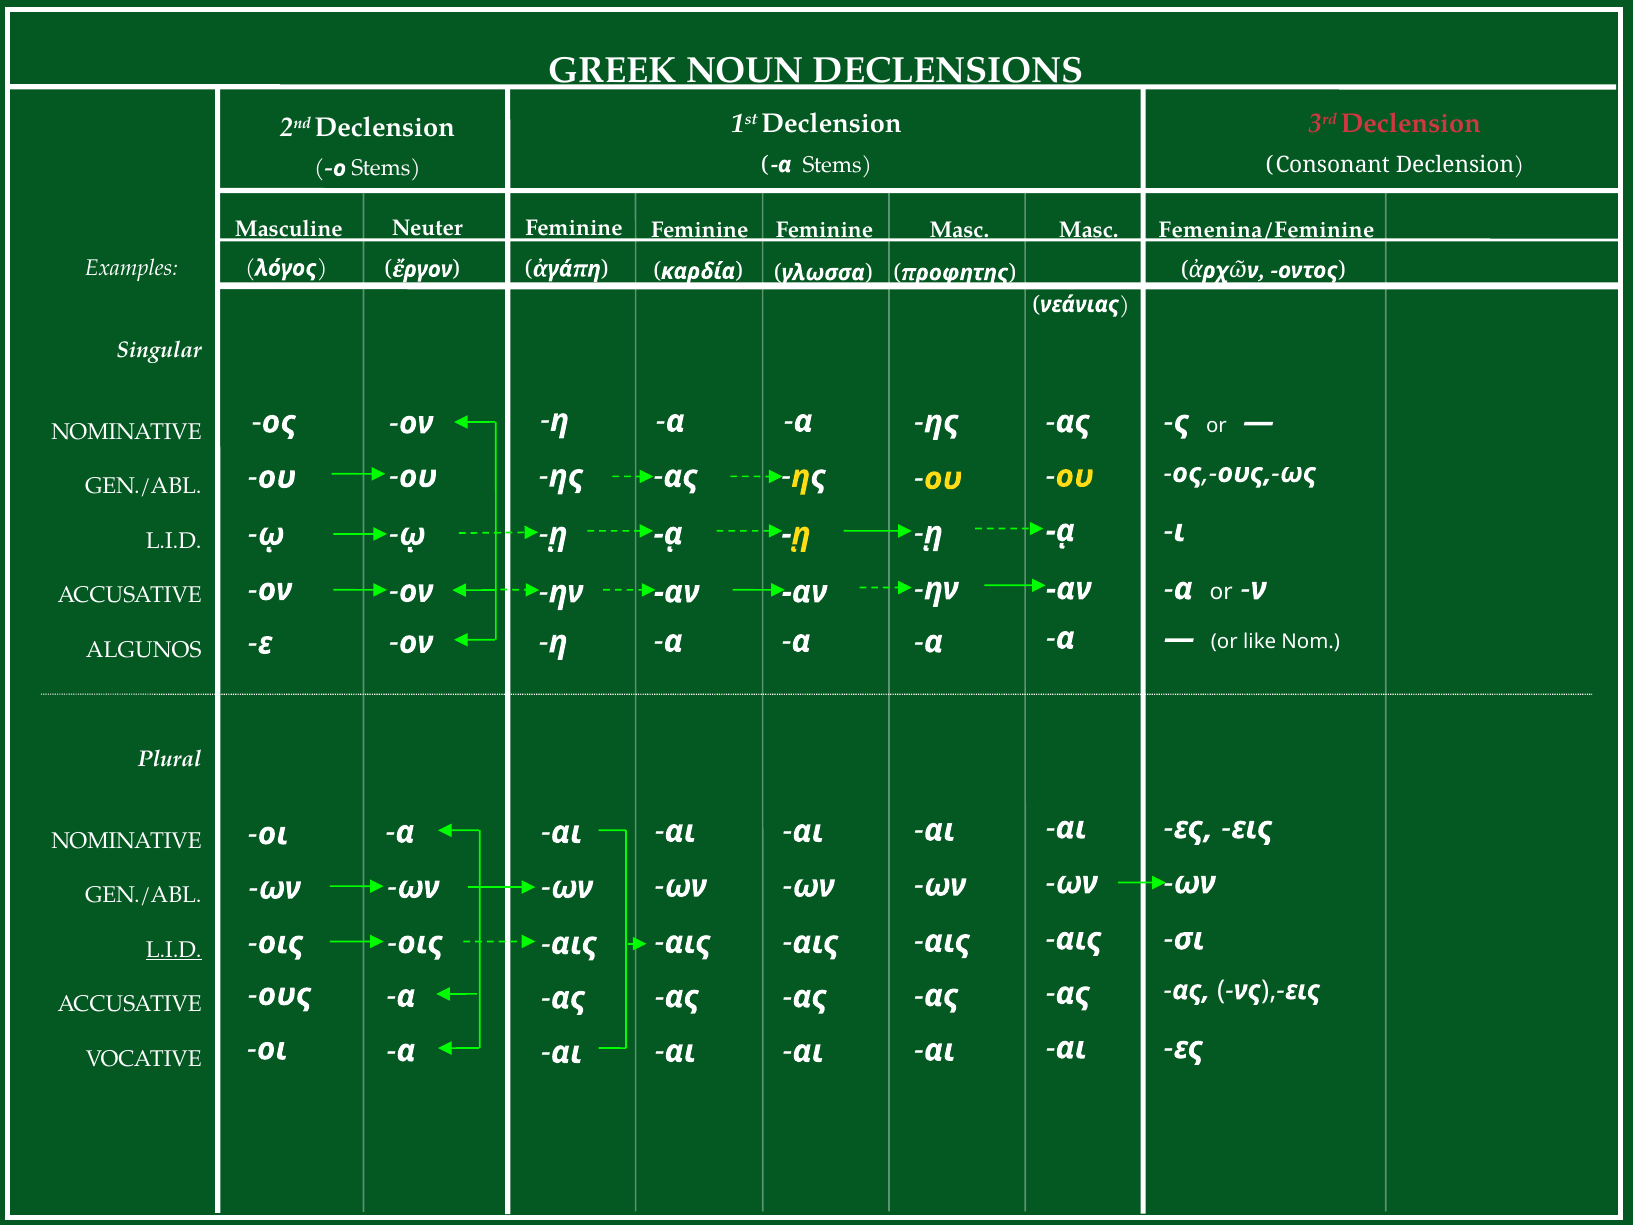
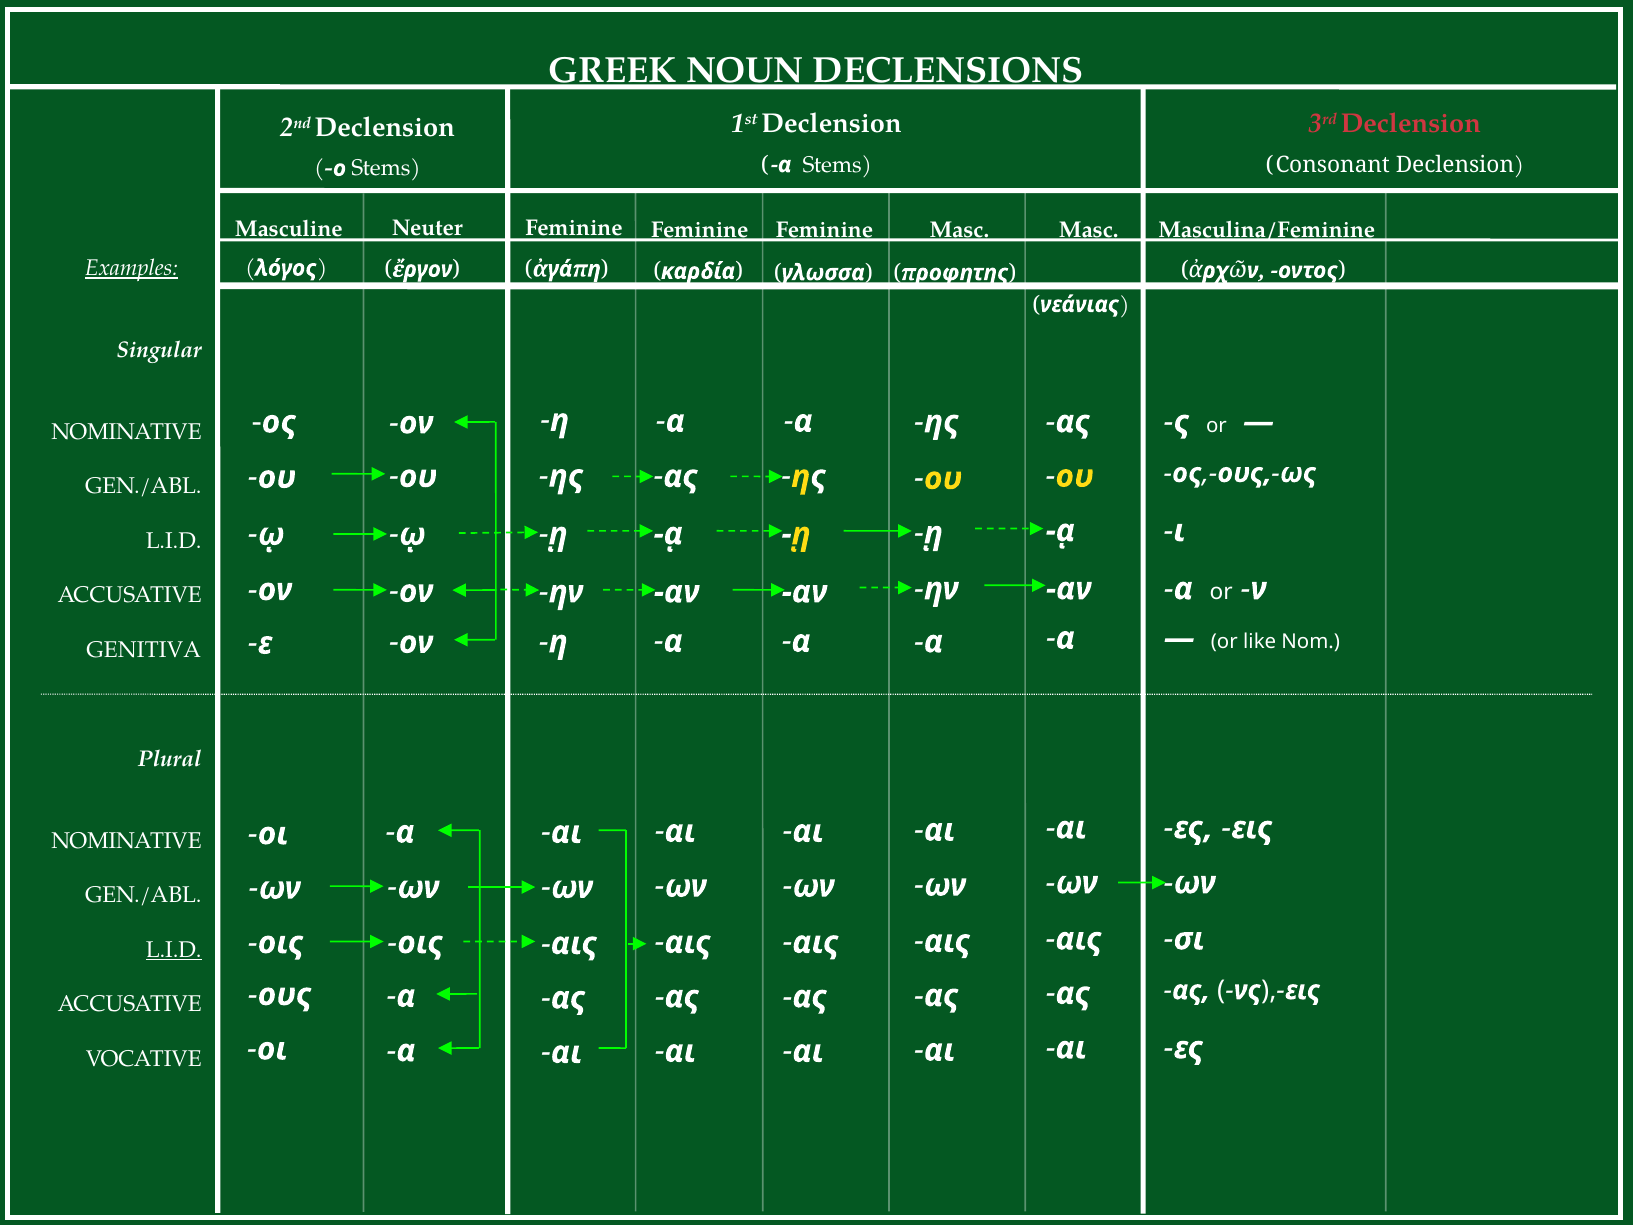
Femenina/Feminine: Femenina/Feminine -> Masculina/Feminine
Examples underline: none -> present
ALGUNOS: ALGUNOS -> GENITIVA
